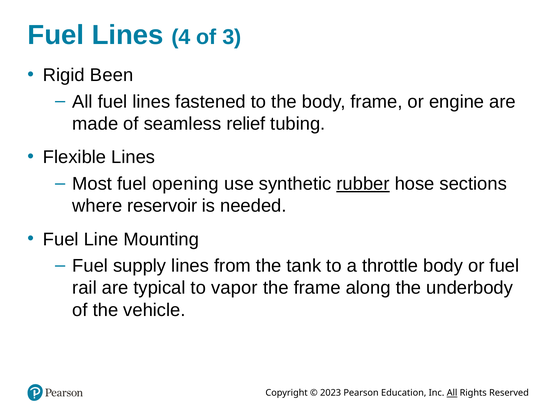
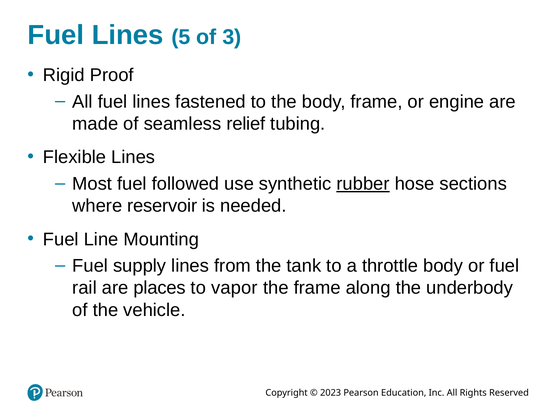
4: 4 -> 5
Been: Been -> Proof
opening: opening -> followed
typical: typical -> places
All at (452, 393) underline: present -> none
